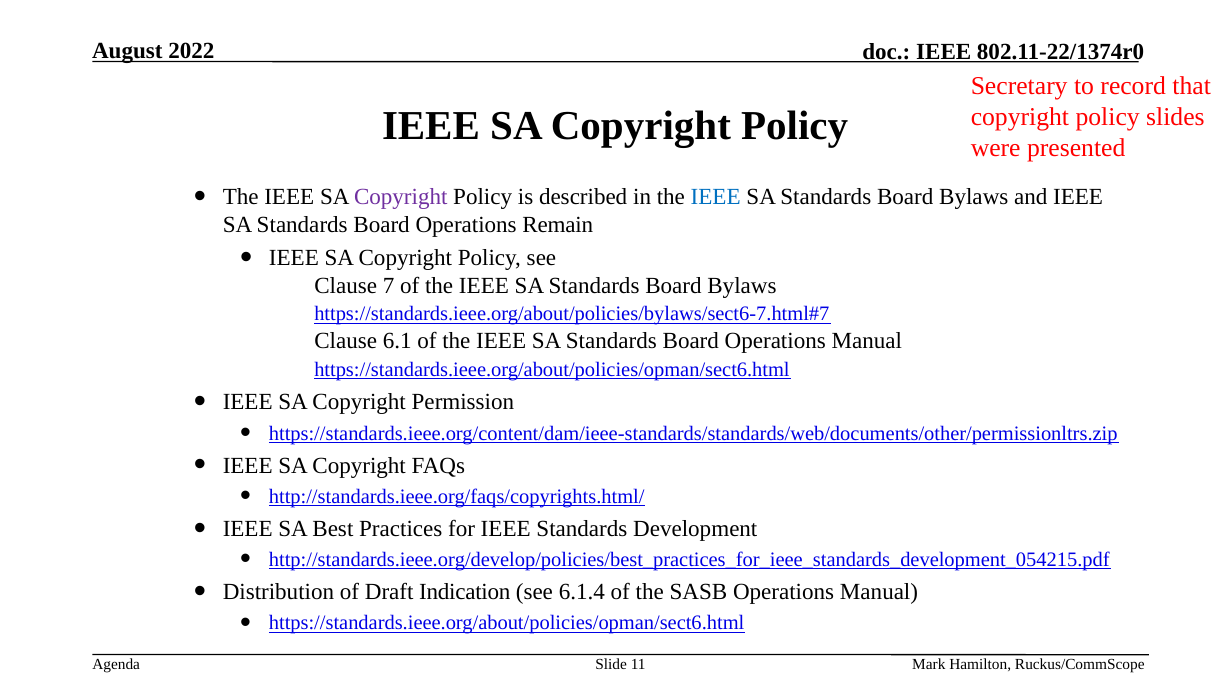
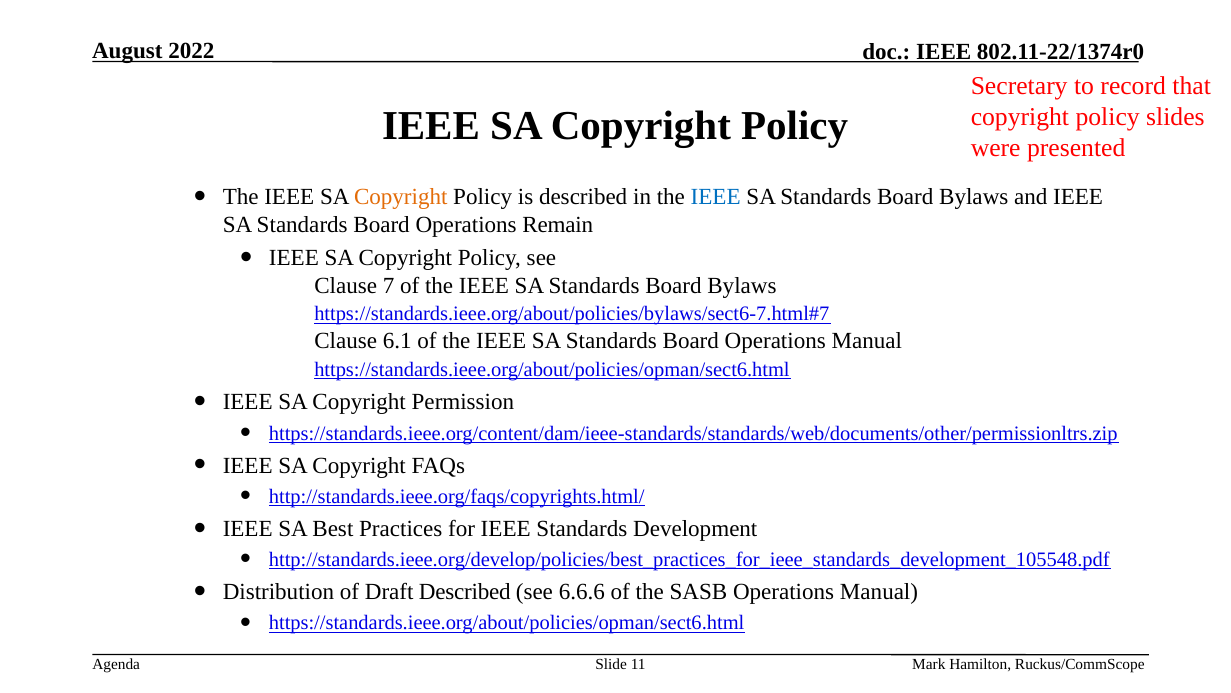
Copyright at (401, 197) colour: purple -> orange
http://standards.ieee.org/develop/policies/best_practices_for_ieee_standards_development_054215.pdf: http://standards.ieee.org/develop/policies/best_practices_for_ieee_standards_development_054215.pdf -> http://standards.ieee.org/develop/policies/best_practices_for_ieee_standards_development_105548.pdf
Draft Indication: Indication -> Described
6.1.4: 6.1.4 -> 6.6.6
